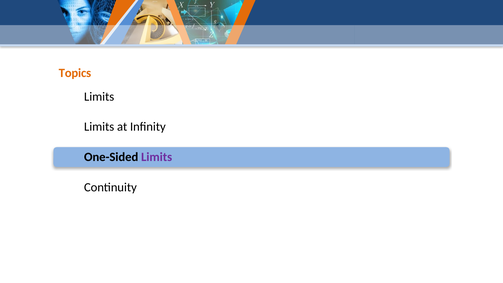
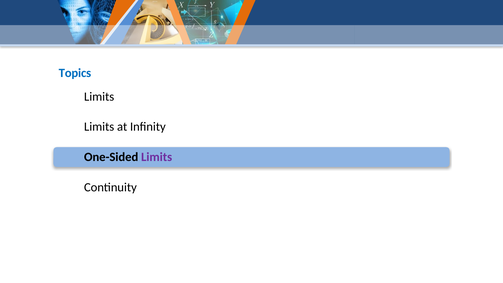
Topics colour: orange -> blue
